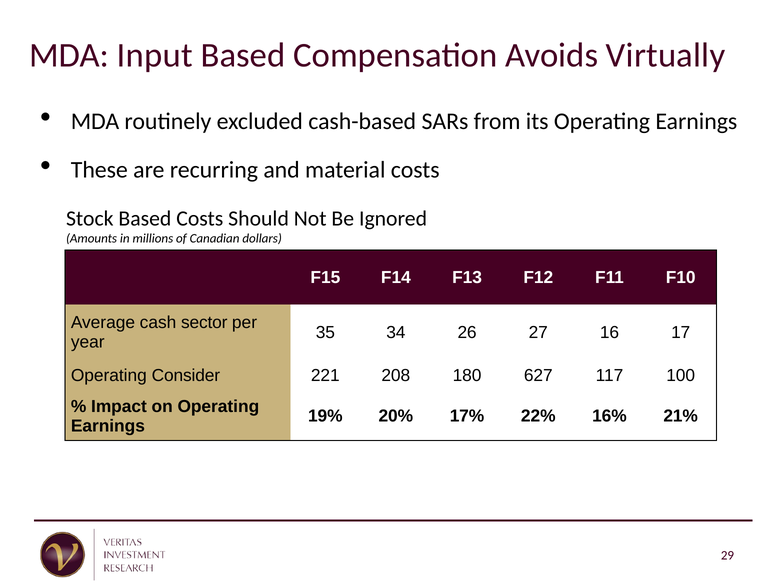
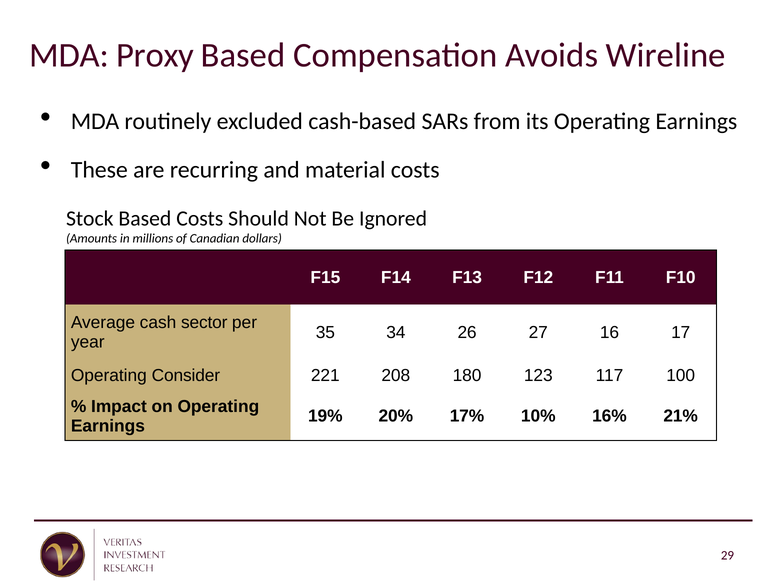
Input: Input -> Proxy
Virtually: Virtually -> Wireline
627: 627 -> 123
22%: 22% -> 10%
